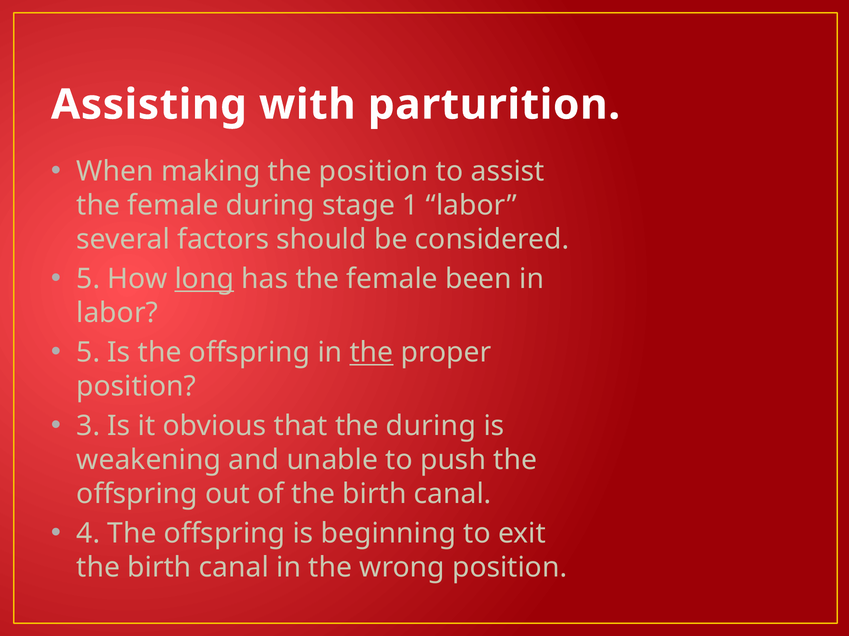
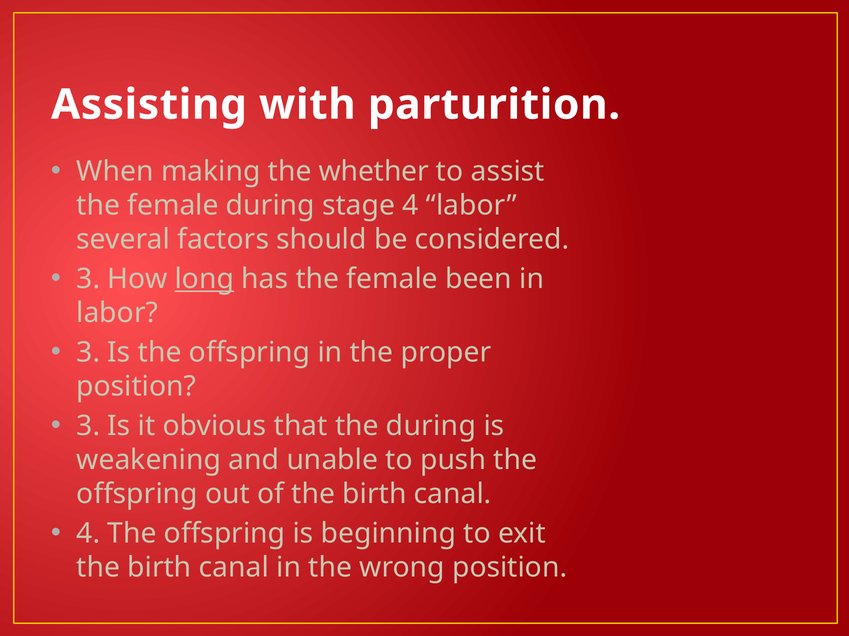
the position: position -> whether
stage 1: 1 -> 4
5 at (88, 279): 5 -> 3
5 at (88, 353): 5 -> 3
the at (372, 353) underline: present -> none
